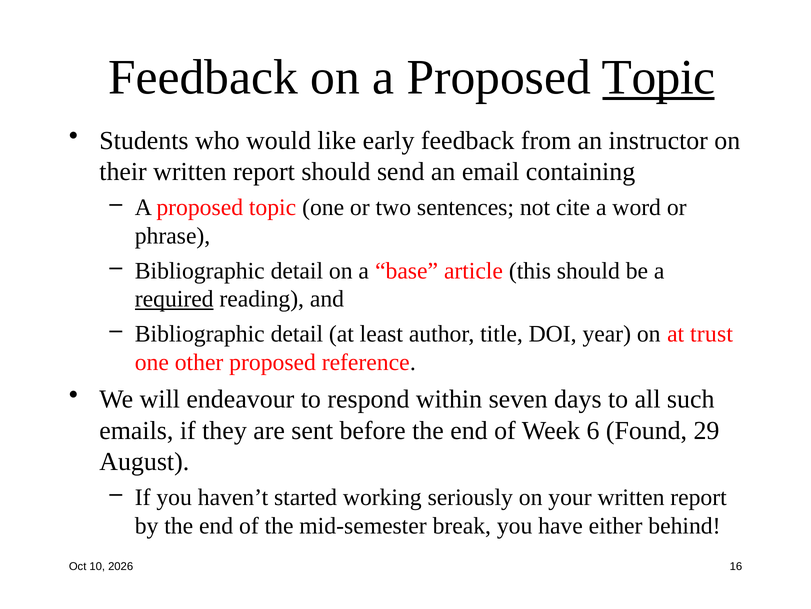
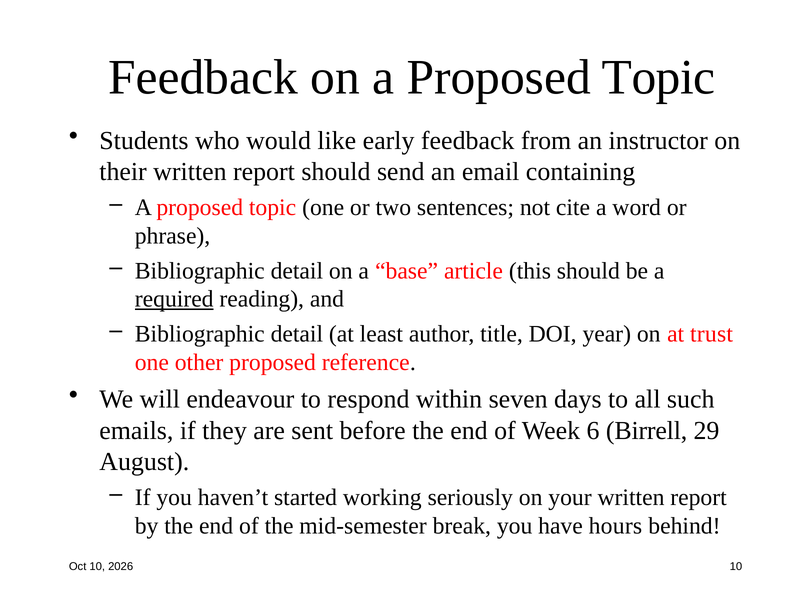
Topic at (659, 77) underline: present -> none
Found: Found -> Birrell
either: either -> hours
16 at (736, 566): 16 -> 10
